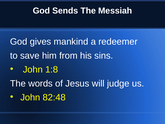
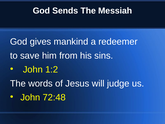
1:8: 1:8 -> 1:2
82:48: 82:48 -> 72:48
